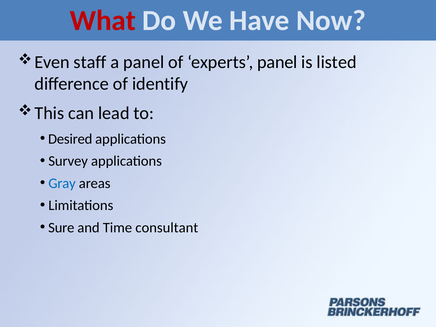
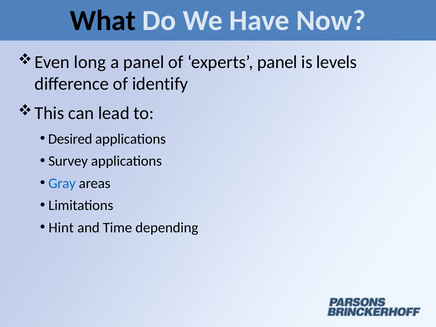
What colour: red -> black
staff: staff -> long
listed: listed -> levels
Sure: Sure -> Hint
consultant: consultant -> depending
